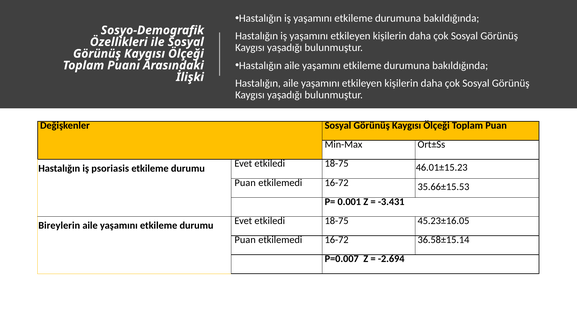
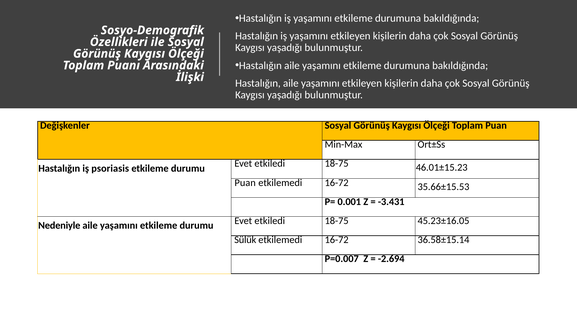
Bireylerin: Bireylerin -> Nedeniyle
Puan at (245, 239): Puan -> Sülük
